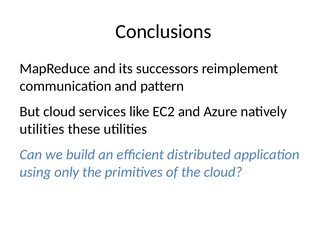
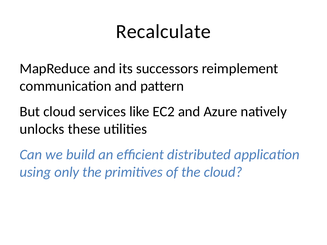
Conclusions: Conclusions -> Recalculate
utilities at (42, 129): utilities -> unlocks
